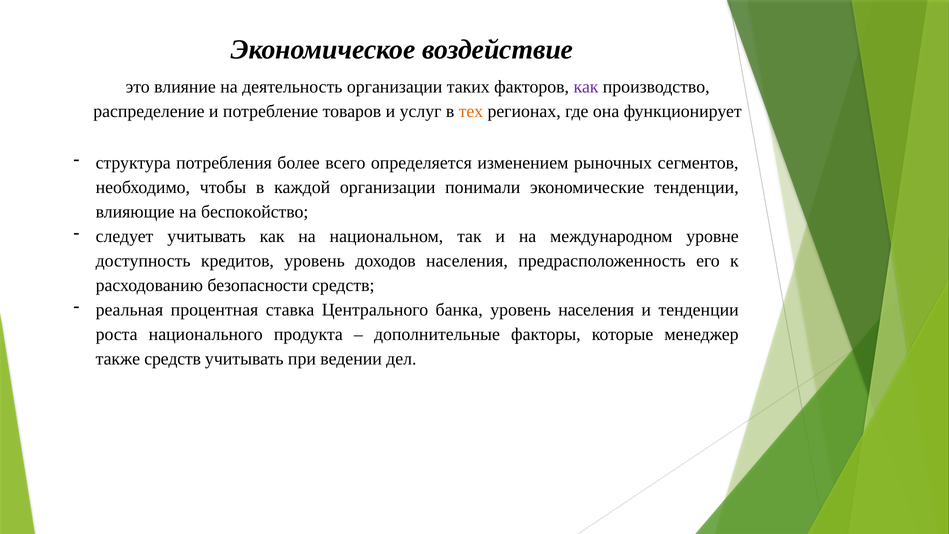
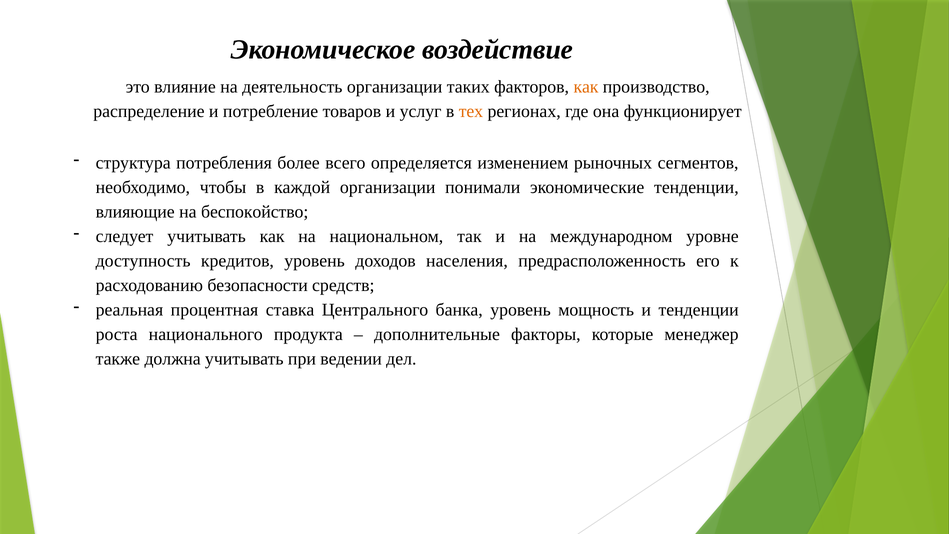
как at (586, 87) colour: purple -> orange
уровень населения: населения -> мощность
также средств: средств -> должна
